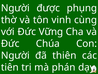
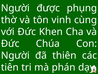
Vững: Vững -> Khen
